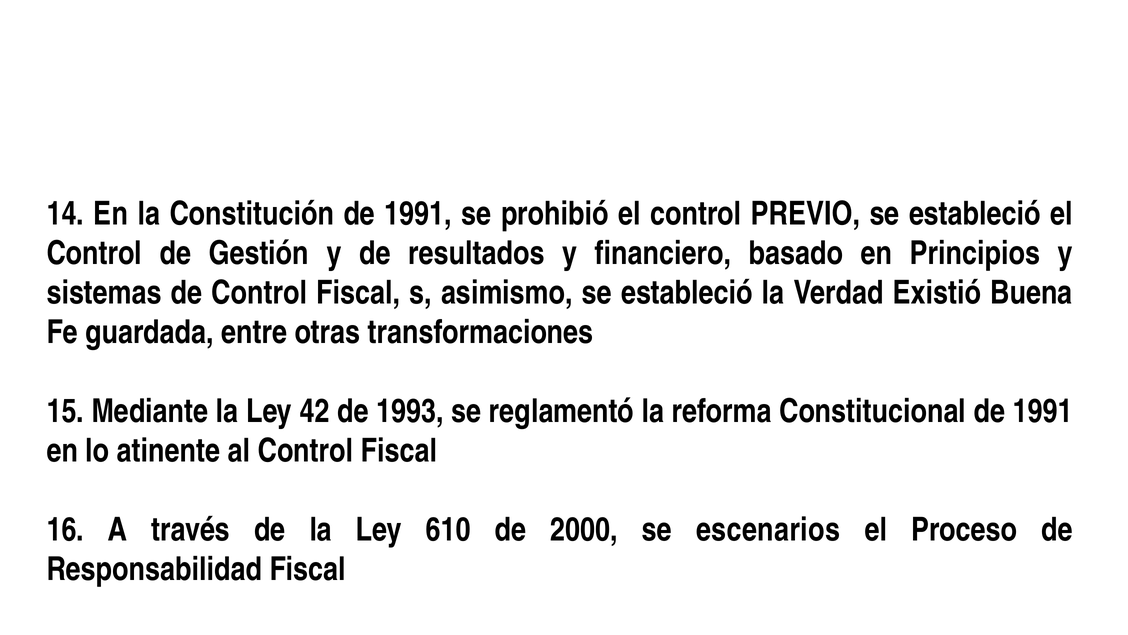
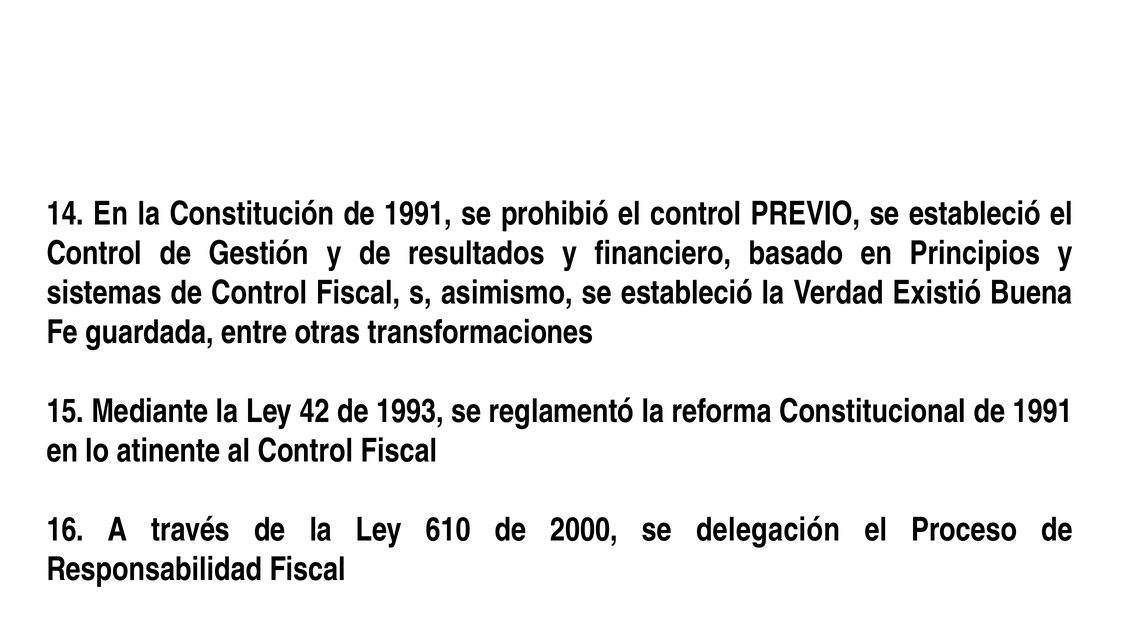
escenarios: escenarios -> delegación
